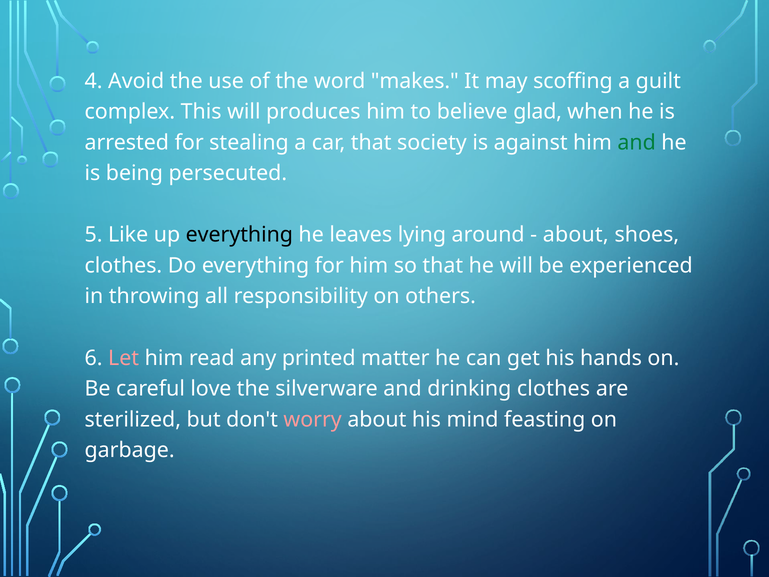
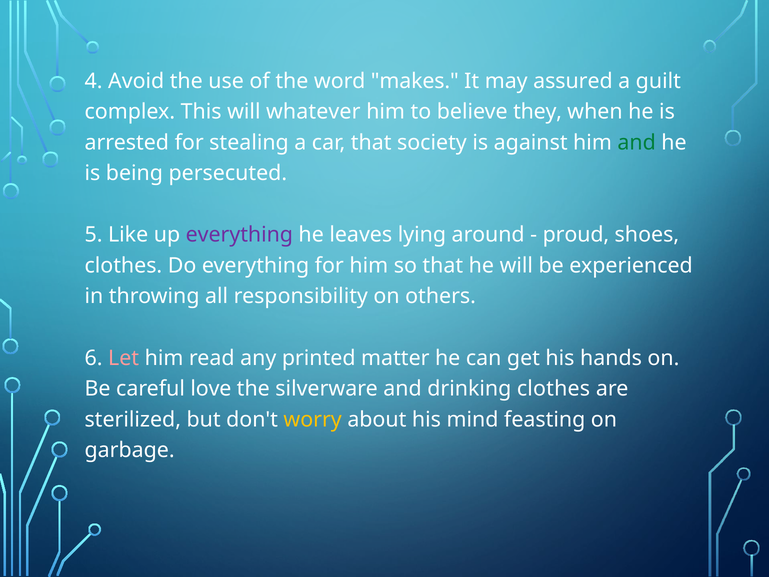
scoffing: scoffing -> assured
produces: produces -> whatever
glad: glad -> they
everything at (239, 235) colour: black -> purple
about at (576, 235): about -> proud
worry colour: pink -> yellow
